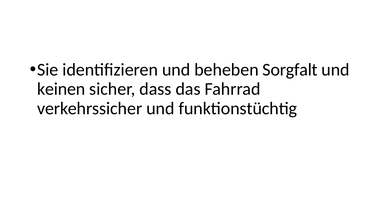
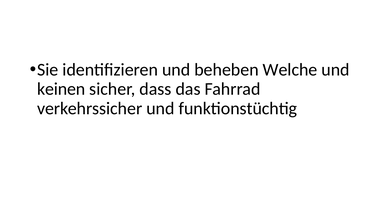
Sorgfalt: Sorgfalt -> Welche
